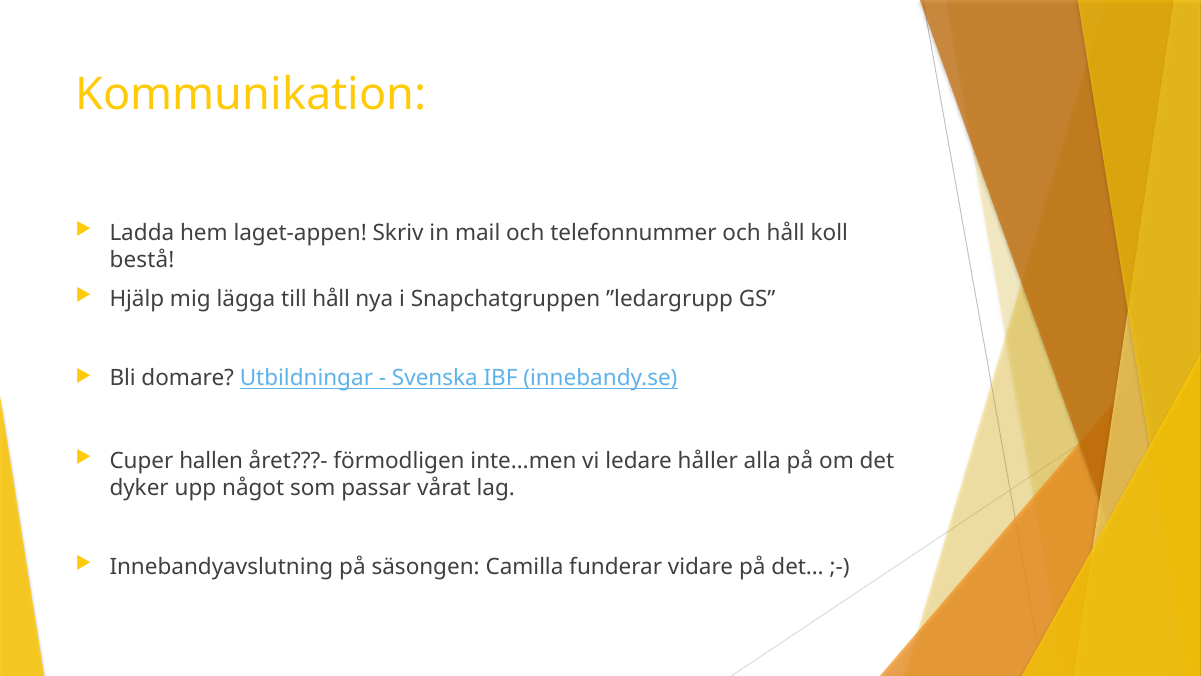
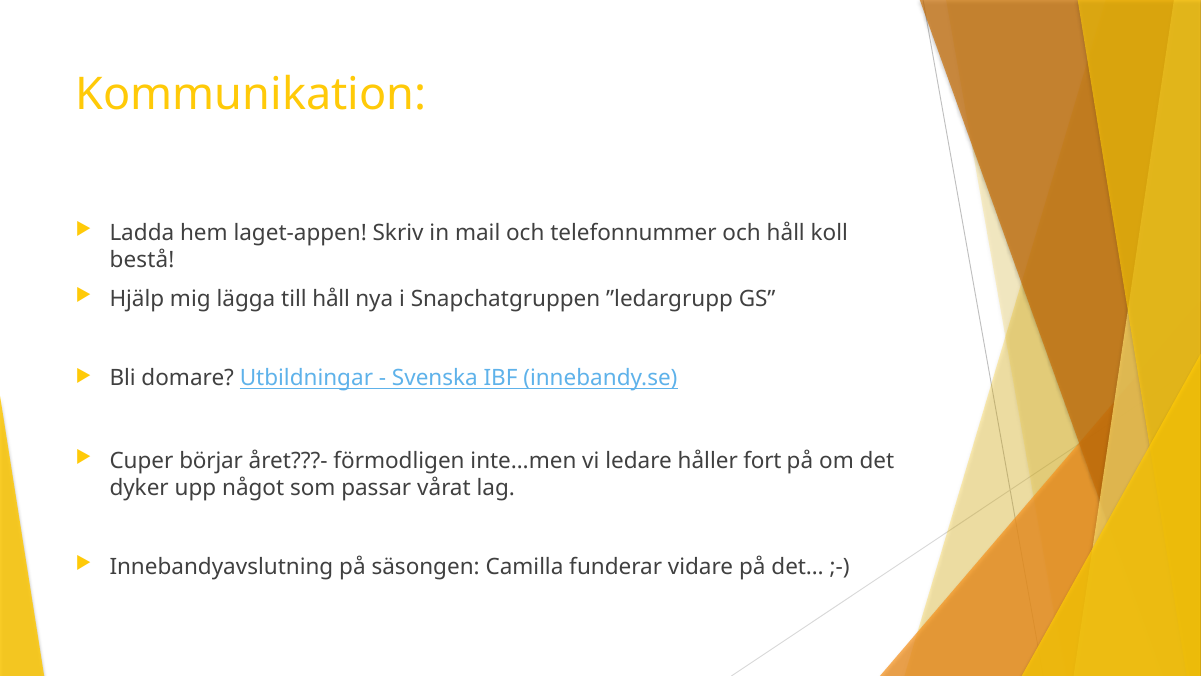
hallen: hallen -> börjar
alla: alla -> fort
